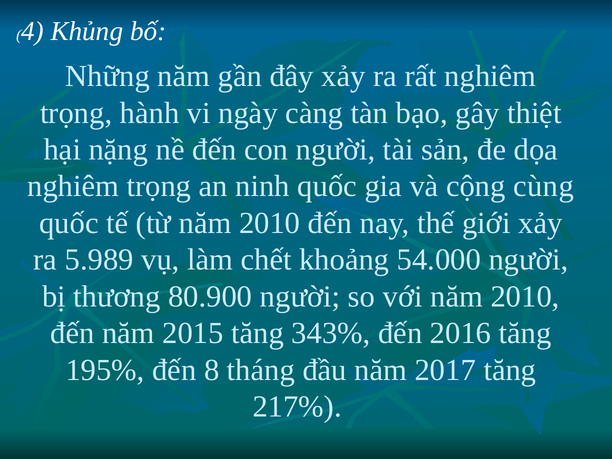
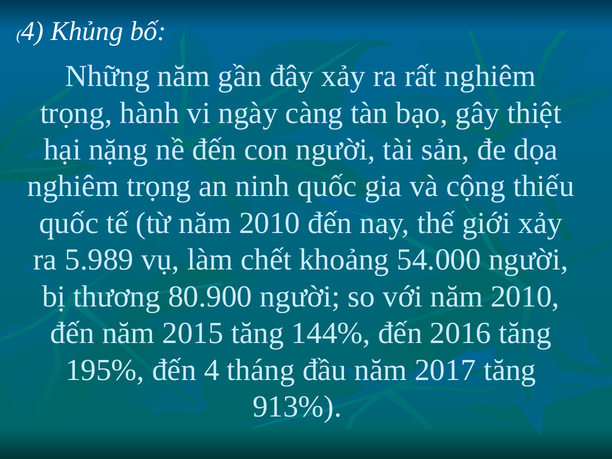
cùng: cùng -> thiếu
343%: 343% -> 144%
đến 8: 8 -> 4
217%: 217% -> 913%
